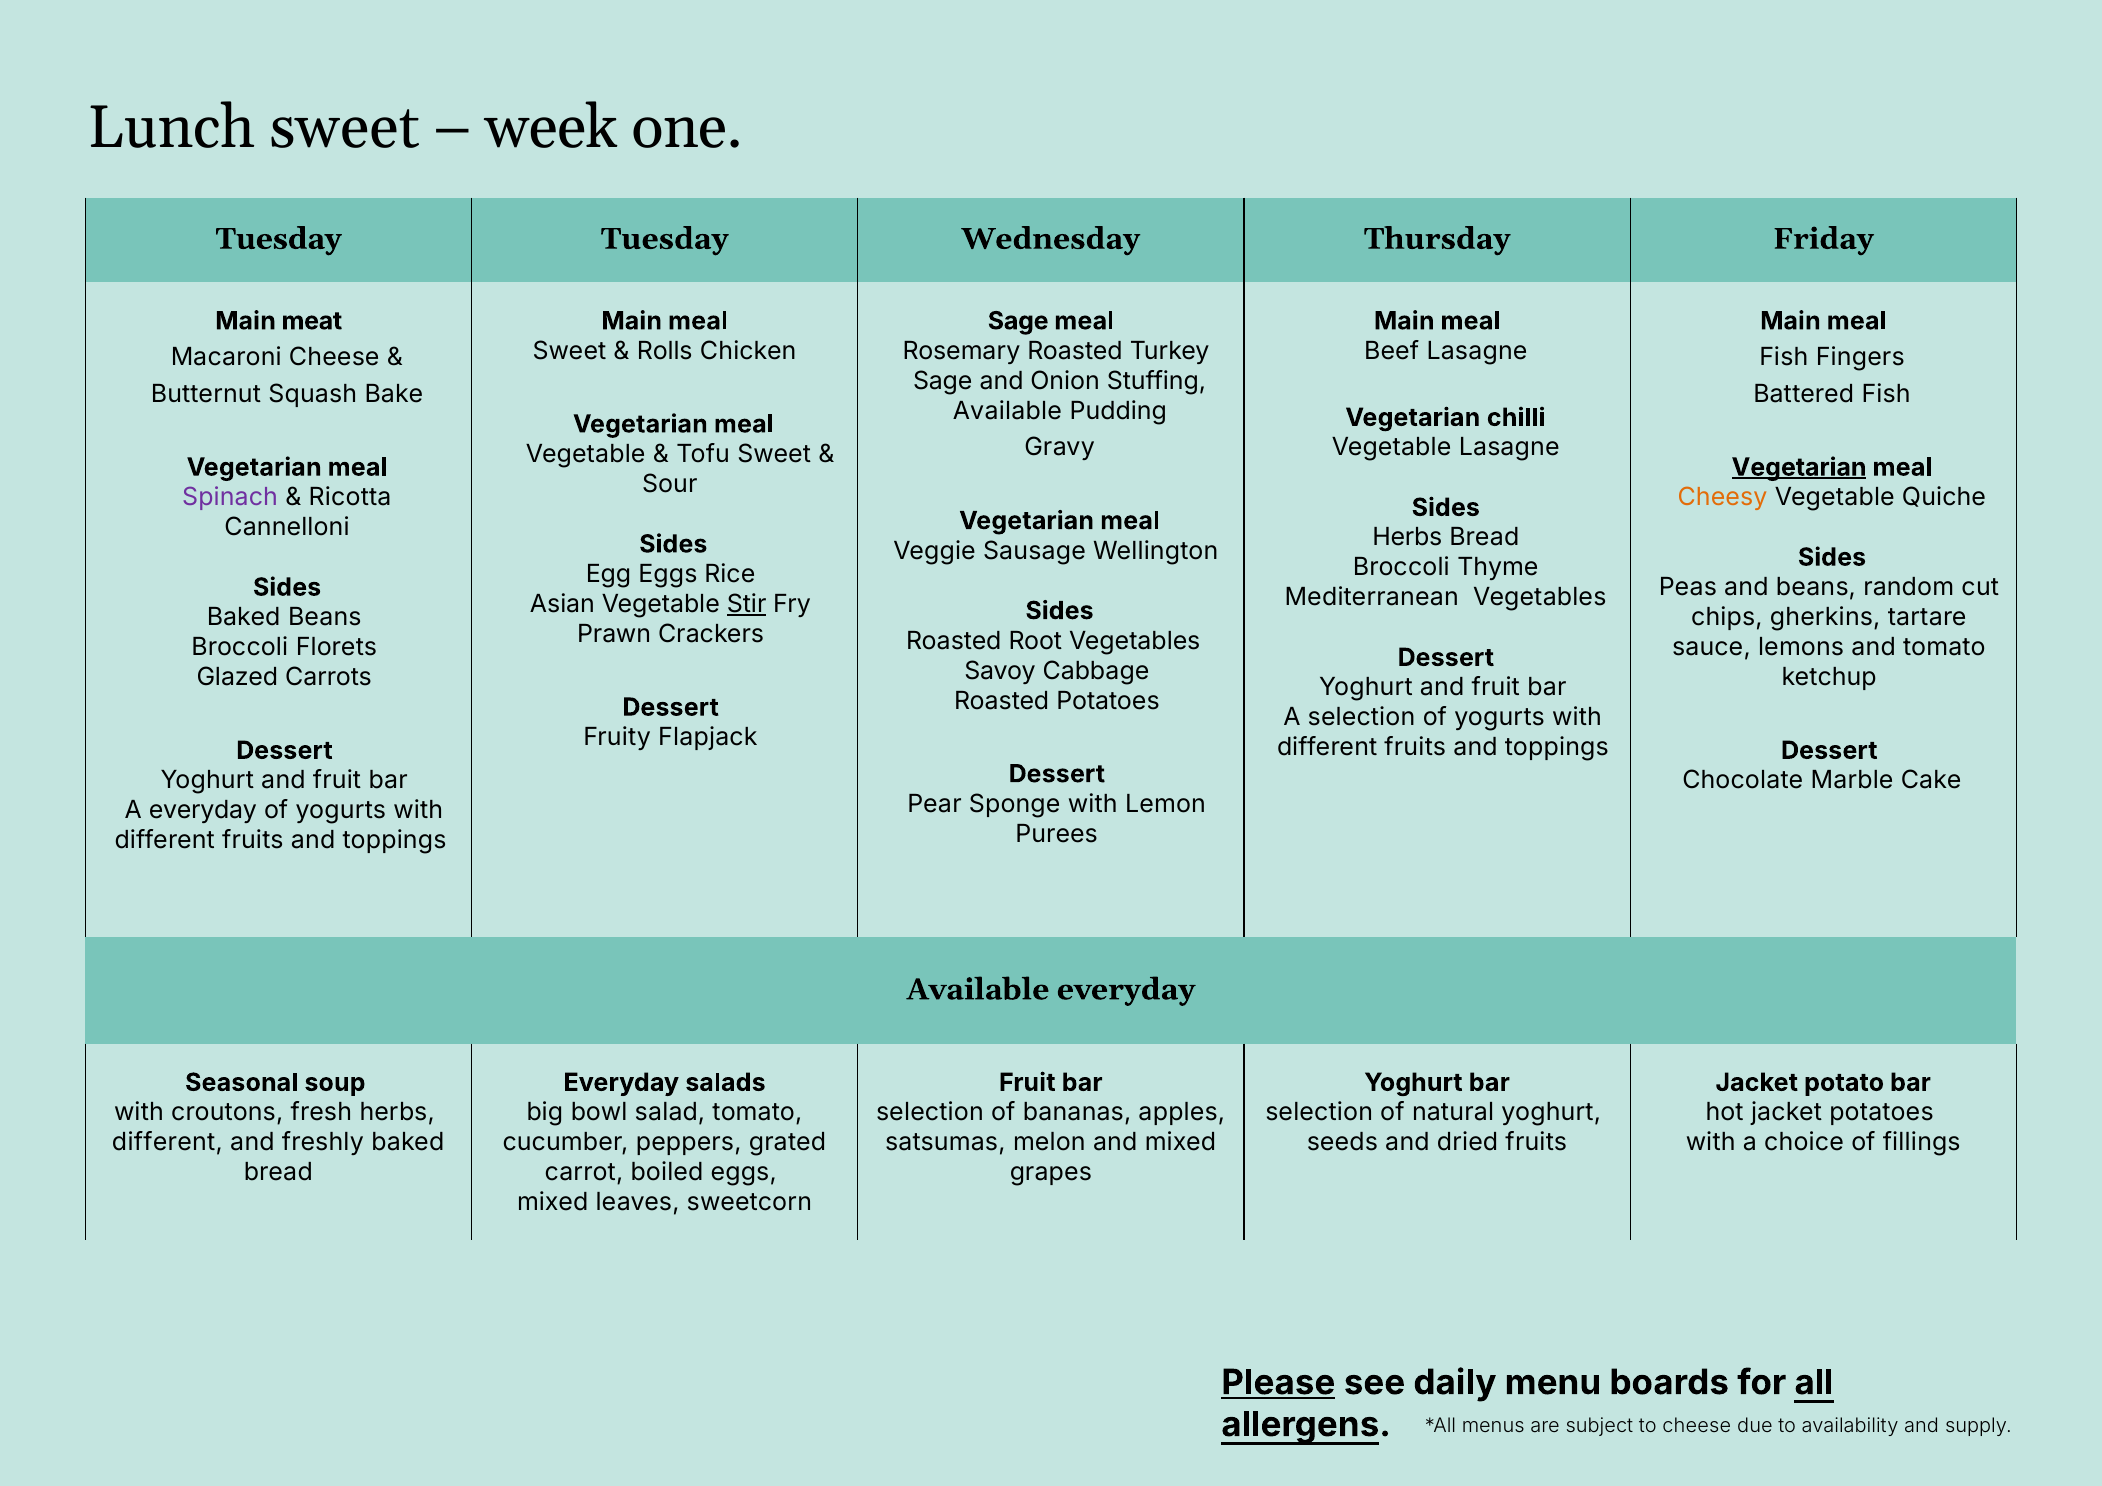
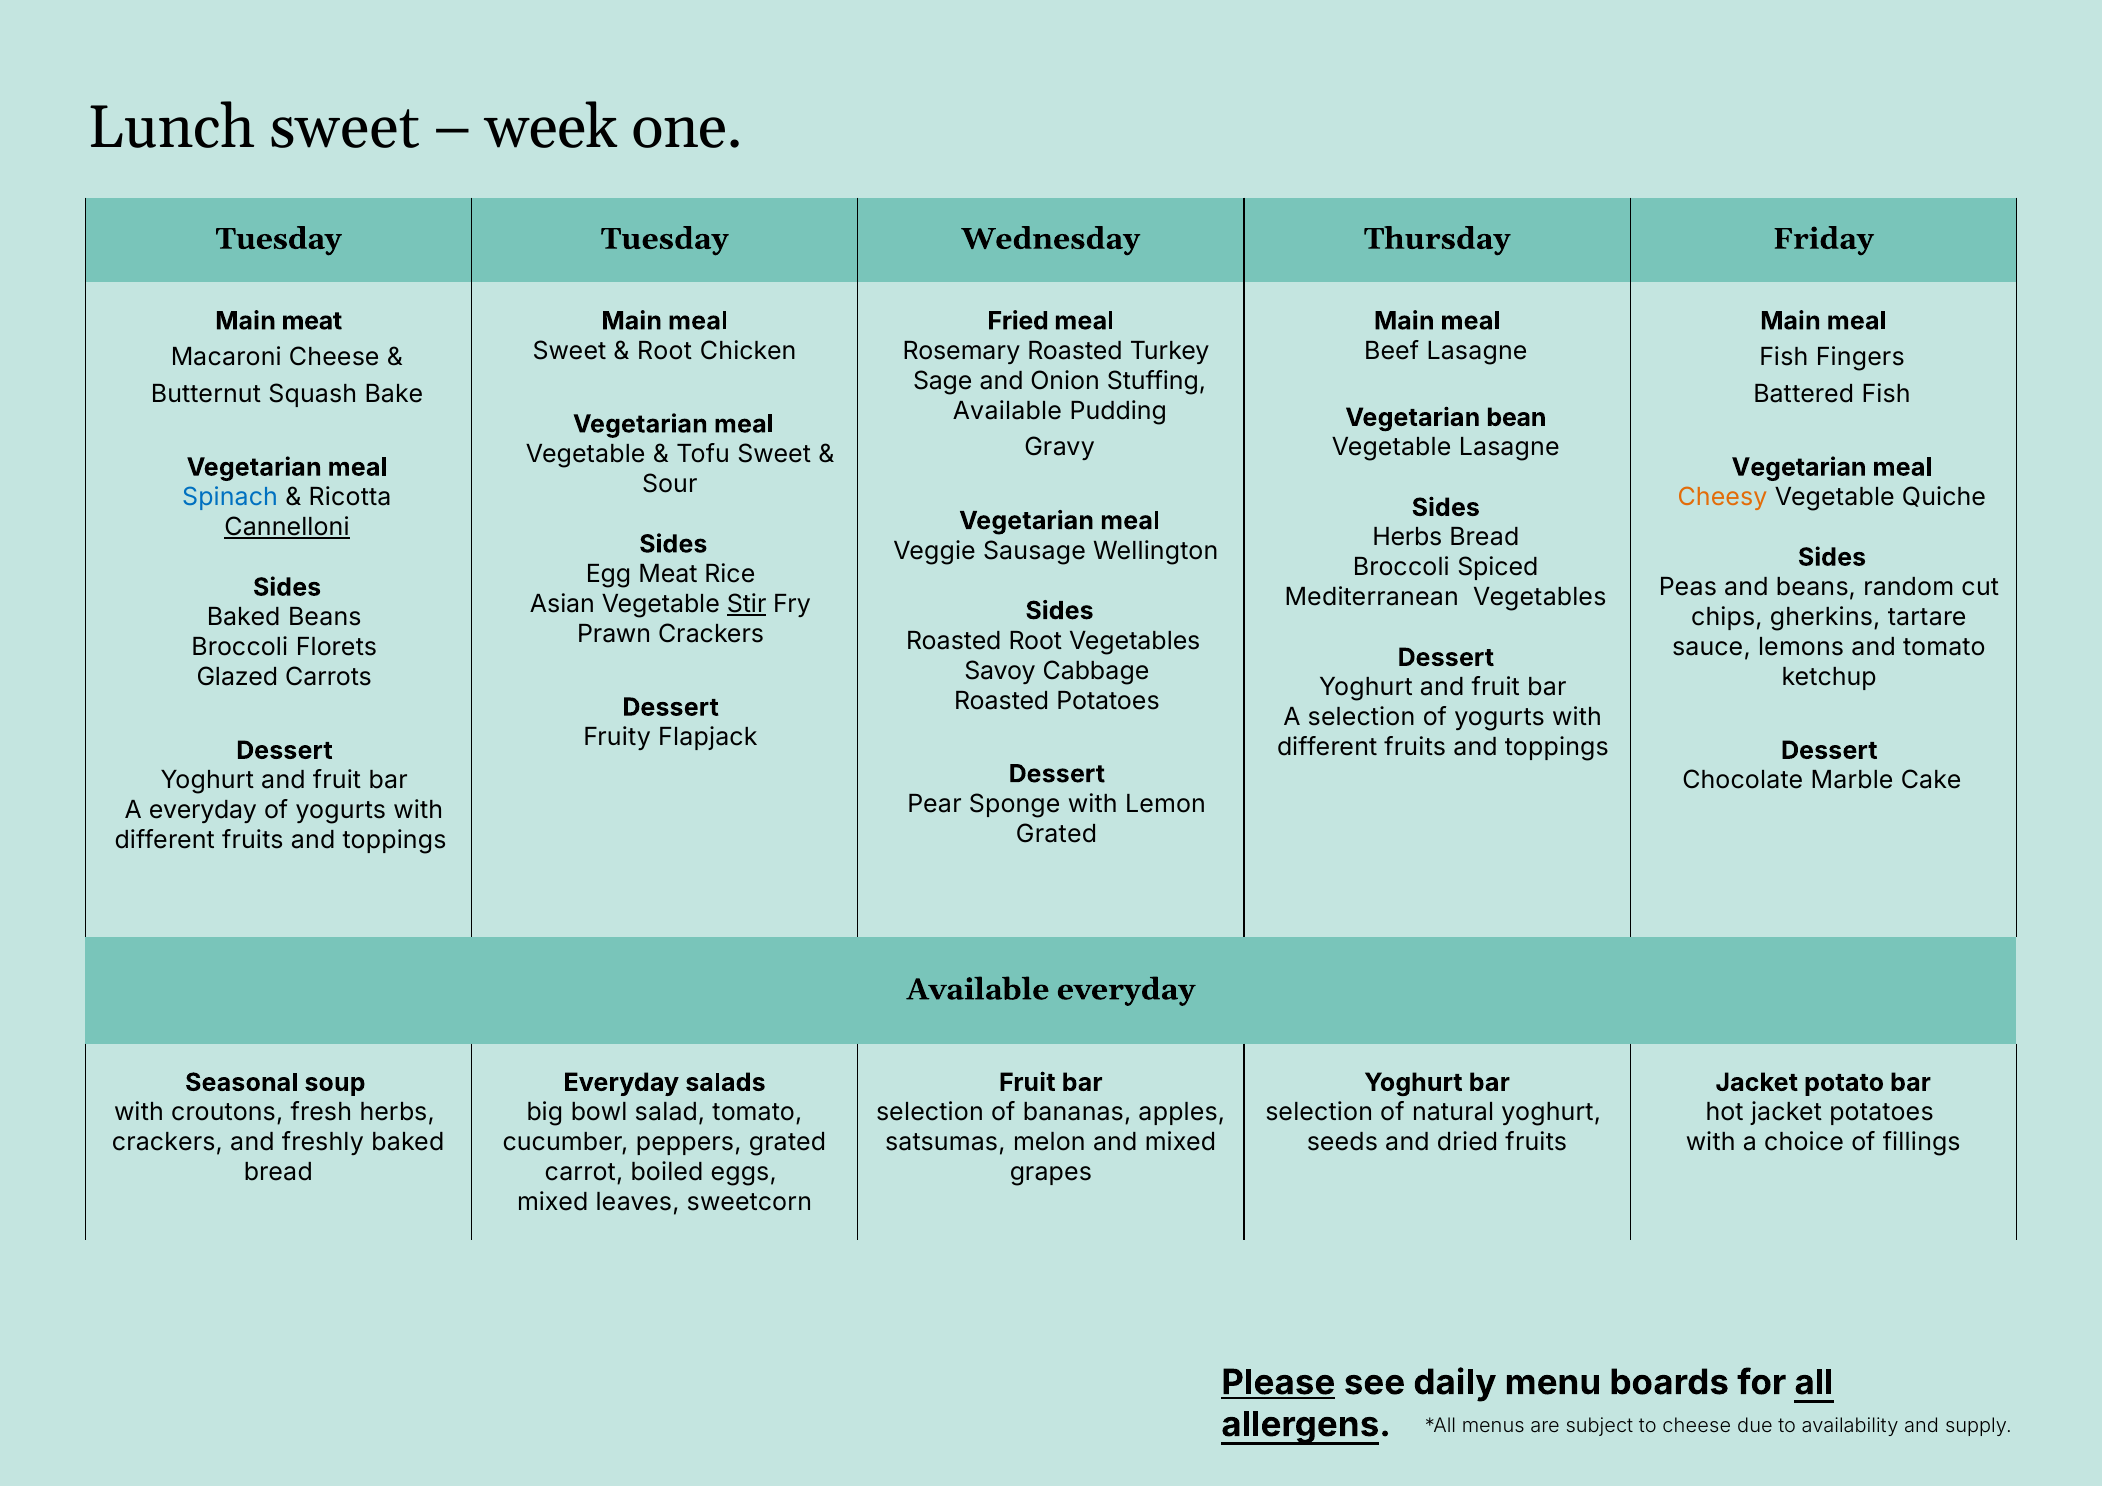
Sage at (1018, 321): Sage -> Fried
Rolls at (665, 351): Rolls -> Root
chilli: chilli -> bean
Vegetarian at (1799, 467) underline: present -> none
Spinach colour: purple -> blue
Cannelloni underline: none -> present
Thyme: Thyme -> Spiced
Egg Eggs: Eggs -> Meat
Purees at (1057, 834): Purees -> Grated
different at (167, 1143): different -> crackers
